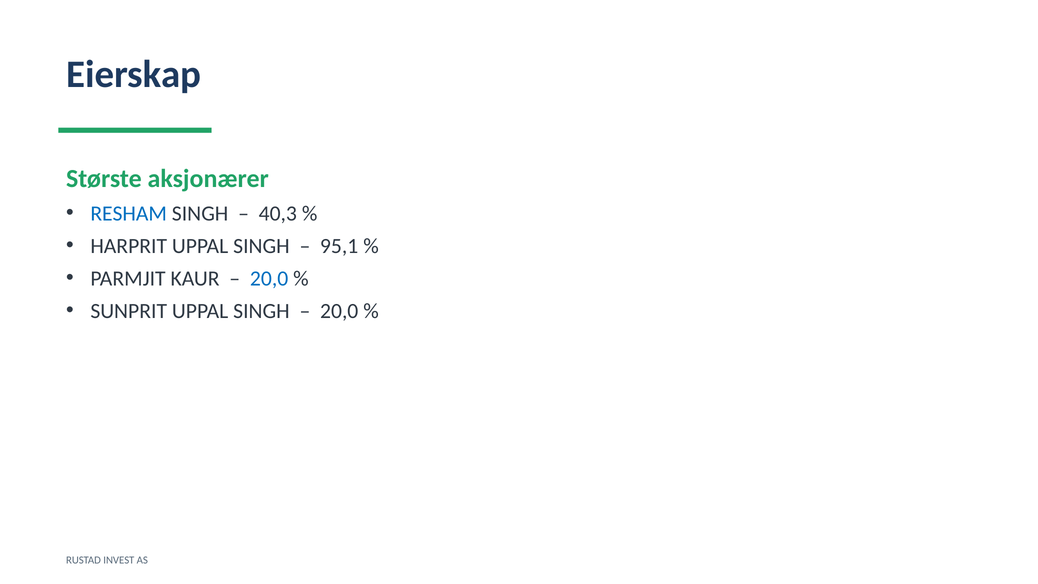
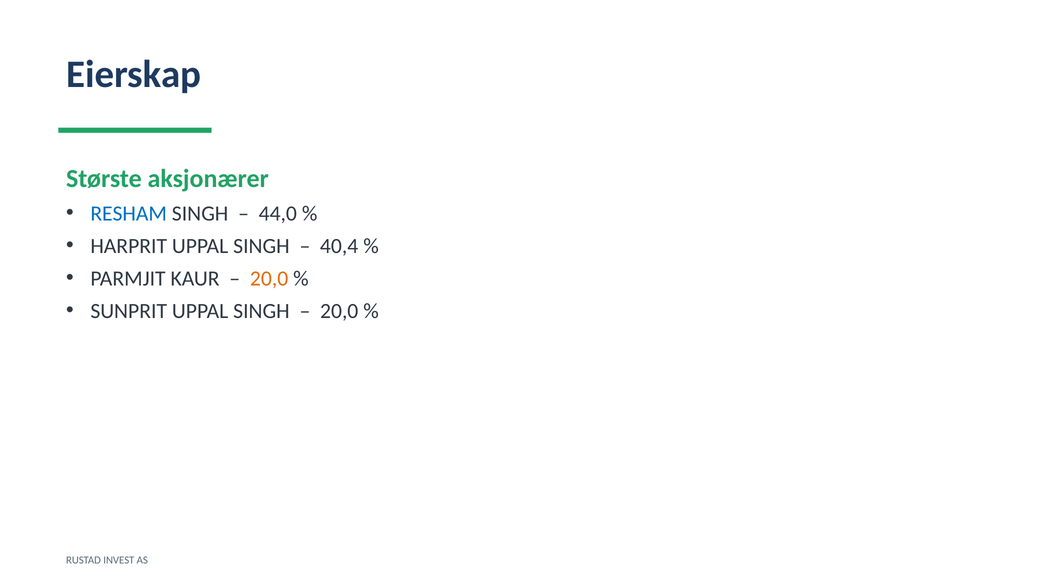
40,3: 40,3 -> 44,0
95,1: 95,1 -> 40,4
20,0 at (269, 278) colour: blue -> orange
